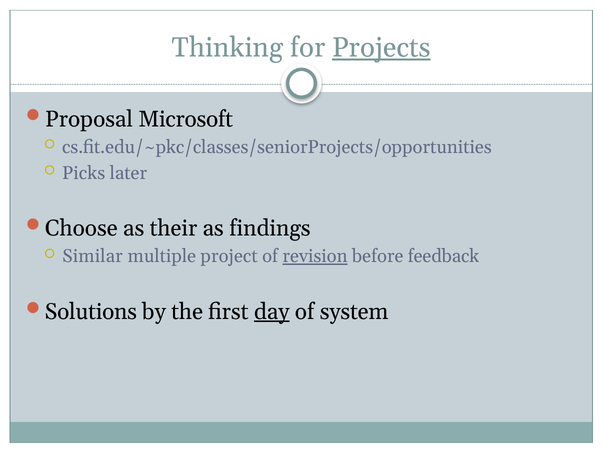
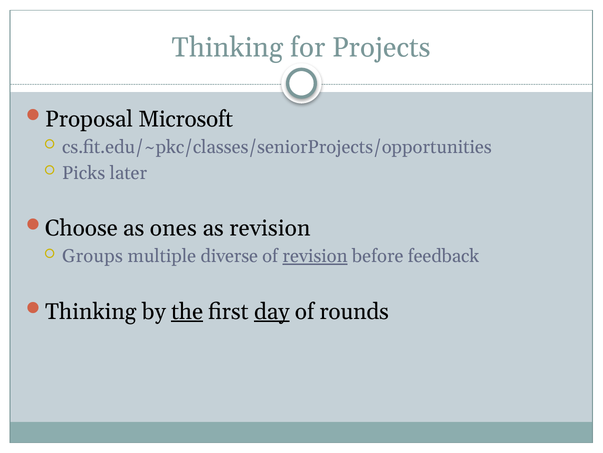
Projects underline: present -> none
their: their -> ones
as findings: findings -> revision
Similar: Similar -> Groups
project: project -> diverse
Solutions at (91, 311): Solutions -> Thinking
the underline: none -> present
system: system -> rounds
